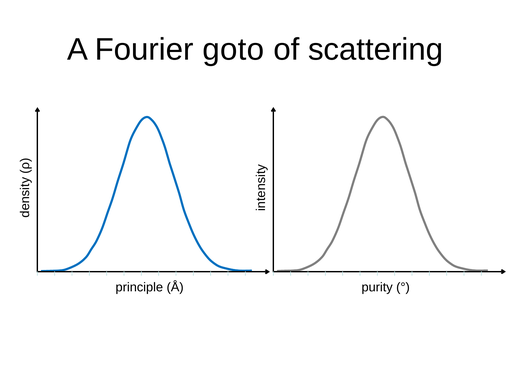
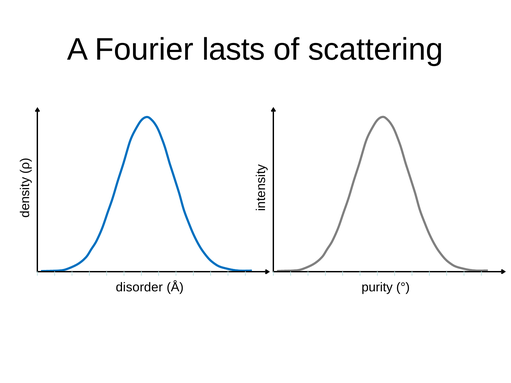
goto: goto -> lasts
principle: principle -> disorder
